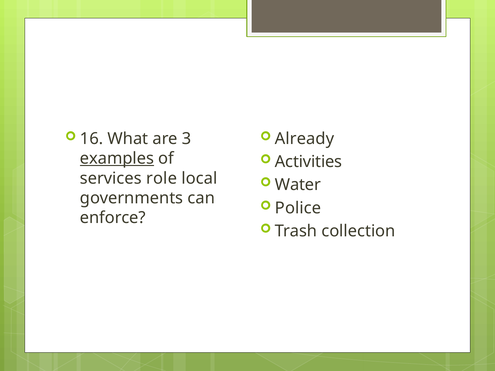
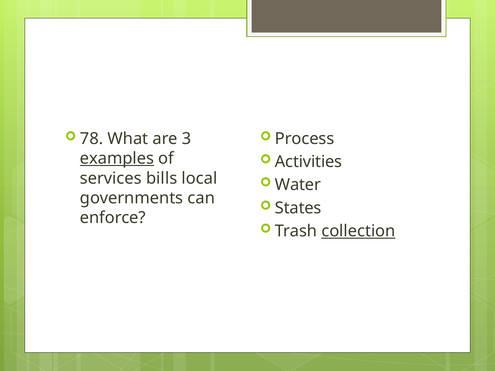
16: 16 -> 78
Already: Already -> Process
role: role -> bills
Police: Police -> States
collection underline: none -> present
